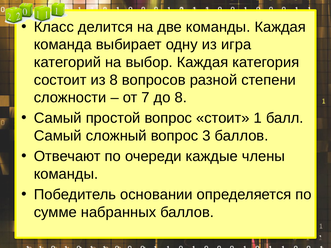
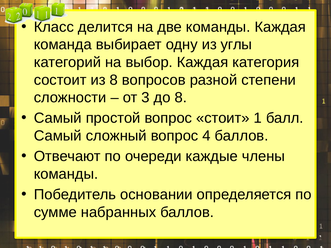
игра: игра -> углы
7: 7 -> 3
3: 3 -> 4
